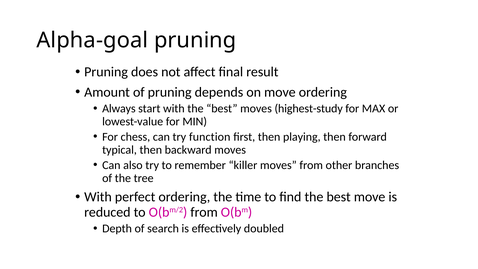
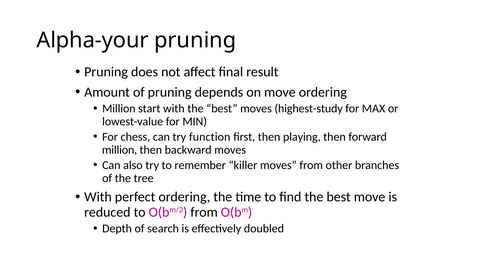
Alpha-goal: Alpha-goal -> Alpha-your
Always at (119, 109): Always -> Million
typical at (120, 150): typical -> million
